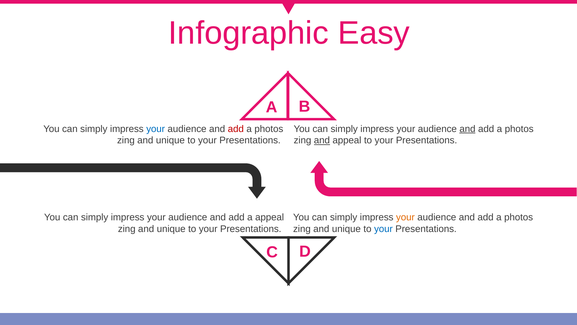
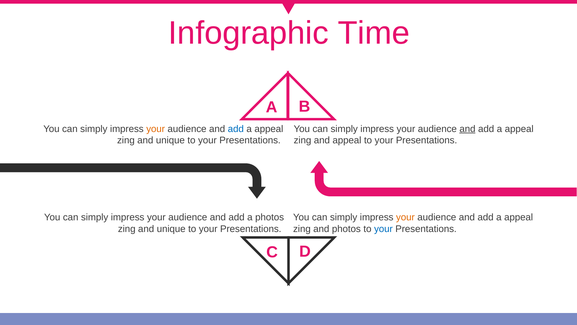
Easy: Easy -> Time
your at (156, 129) colour: blue -> orange
add at (236, 129) colour: red -> blue
photos at (269, 129): photos -> appeal
photos at (519, 129): photos -> appeal
and at (322, 140) underline: present -> none
a appeal: appeal -> photos
photos at (519, 217): photos -> appeal
unique at (346, 229): unique -> photos
